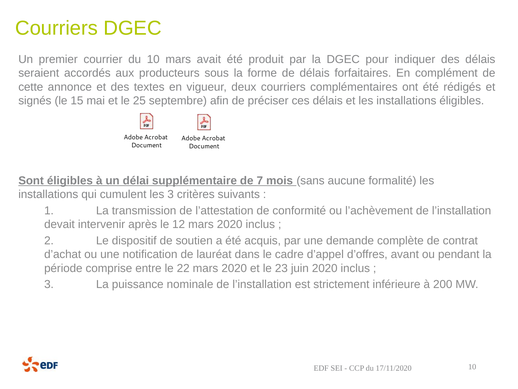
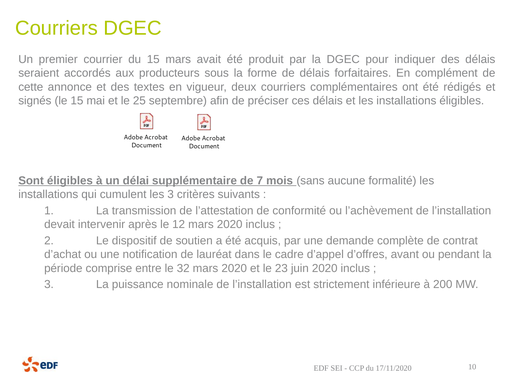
du 10: 10 -> 15
22: 22 -> 32
